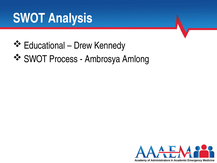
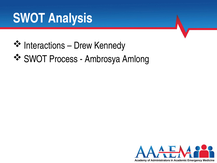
Educational: Educational -> Interactions
